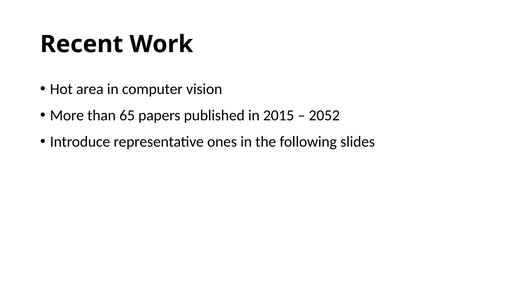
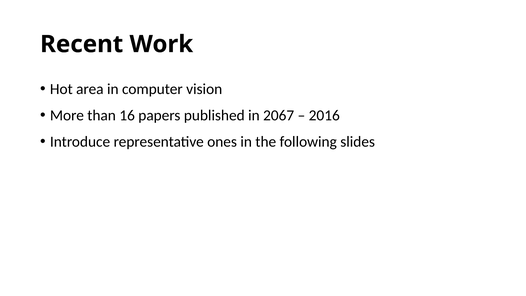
65: 65 -> 16
2015: 2015 -> 2067
2052: 2052 -> 2016
